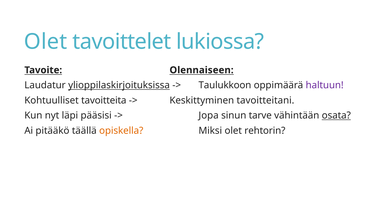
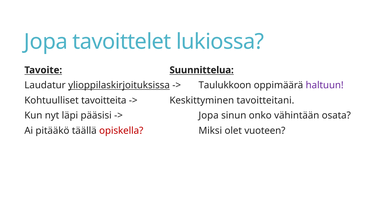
Olet at (46, 42): Olet -> Jopa
Olennaiseen: Olennaiseen -> Suunnittelua
tarve: tarve -> onko
osata underline: present -> none
opiskella colour: orange -> red
rehtorin: rehtorin -> vuoteen
